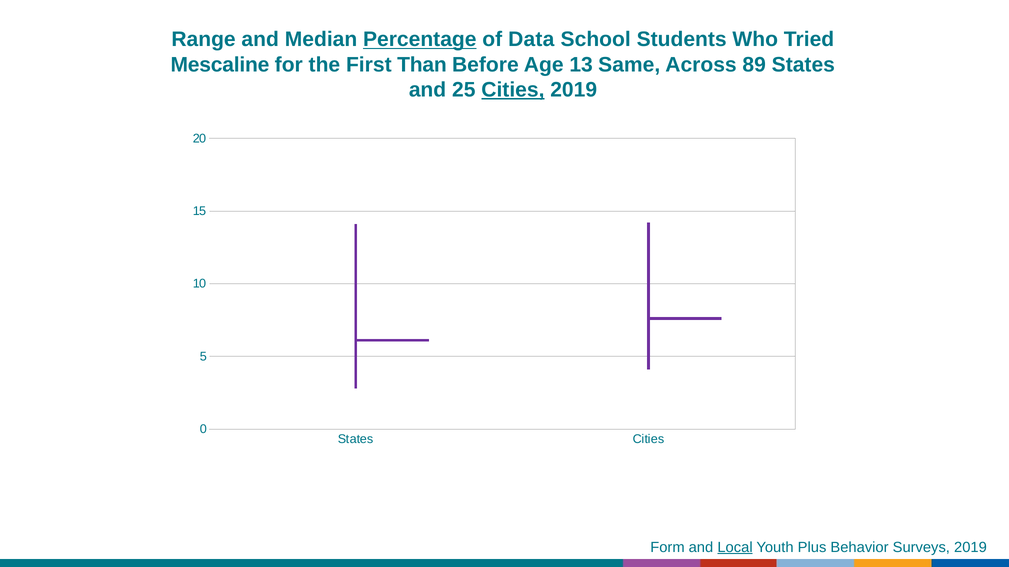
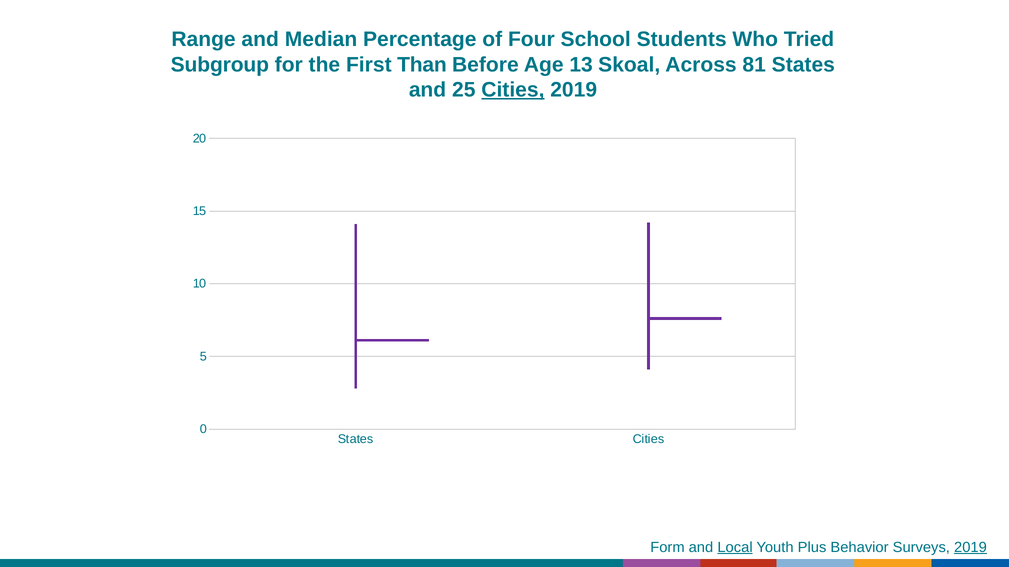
Percentage underline: present -> none
Data: Data -> Four
Mescaline: Mescaline -> Subgroup
Same: Same -> Skoal
89: 89 -> 81
2019 at (970, 548) underline: none -> present
